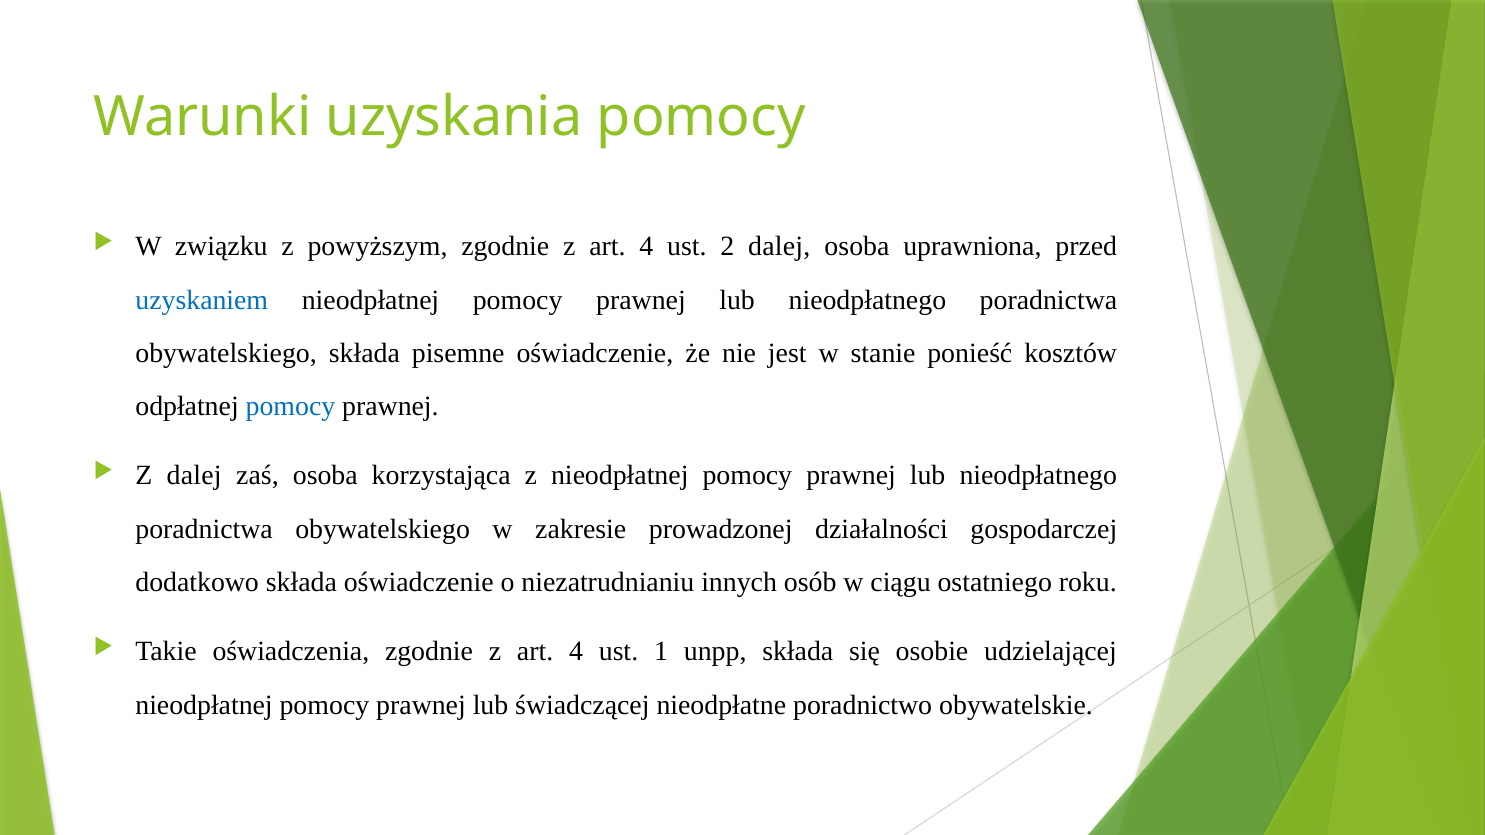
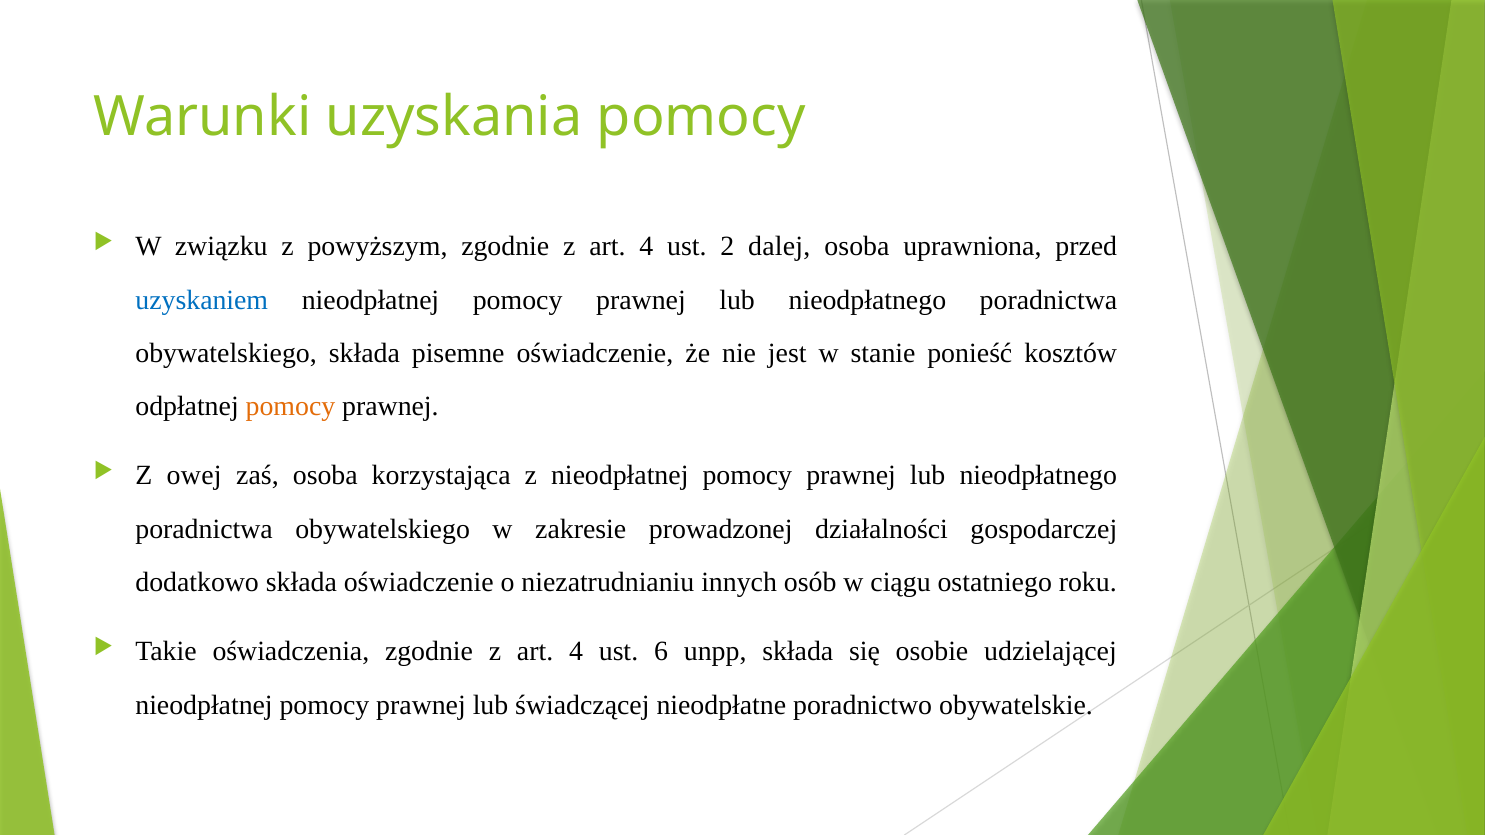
pomocy at (290, 407) colour: blue -> orange
Z dalej: dalej -> owej
1: 1 -> 6
